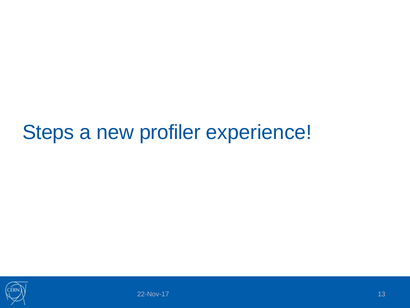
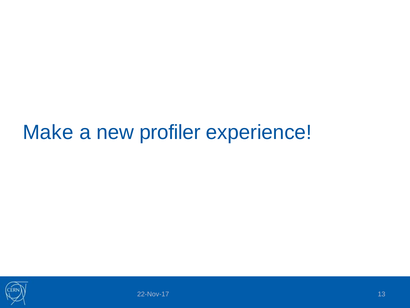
Steps: Steps -> Make
